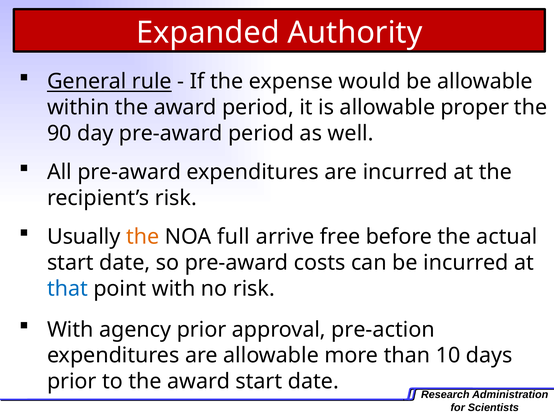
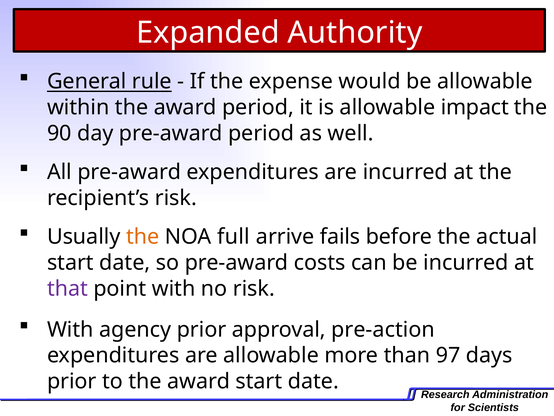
proper: proper -> impact
free: free -> fails
that colour: blue -> purple
10: 10 -> 97
